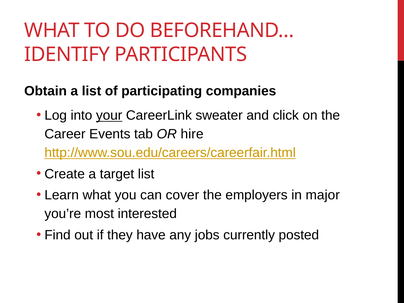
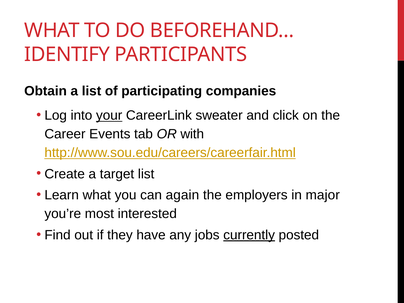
hire: hire -> with
cover: cover -> again
currently underline: none -> present
